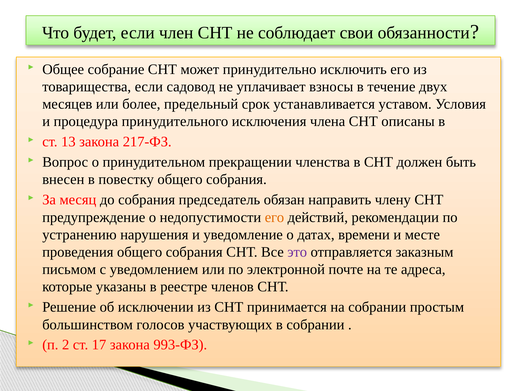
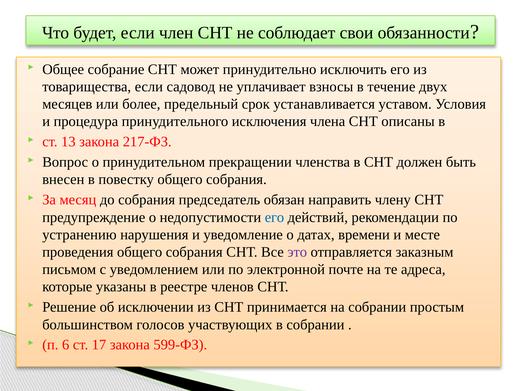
его at (274, 217) colour: orange -> blue
2: 2 -> 6
993-ФЗ: 993-ФЗ -> 599-ФЗ
